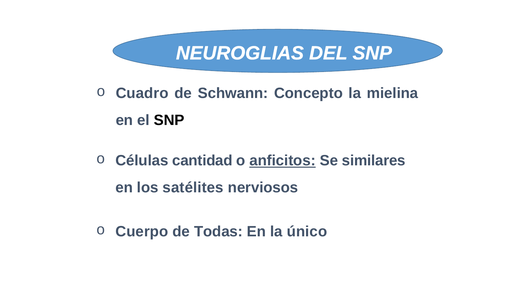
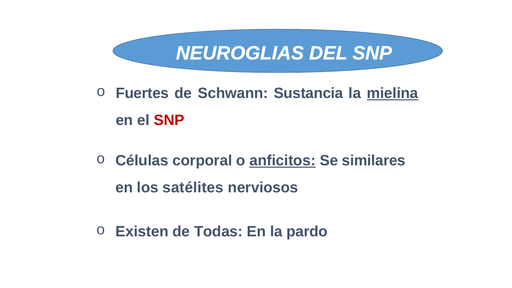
Cuadro: Cuadro -> Fuertes
Concepto: Concepto -> Sustancia
mielina underline: none -> present
SNP at (169, 120) colour: black -> red
cantidad: cantidad -> corporal
Cuerpo: Cuerpo -> Existen
único: único -> pardo
